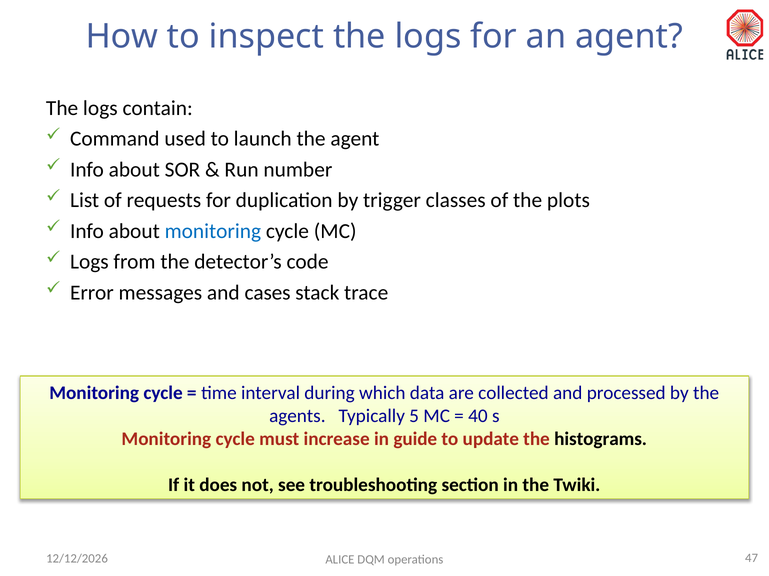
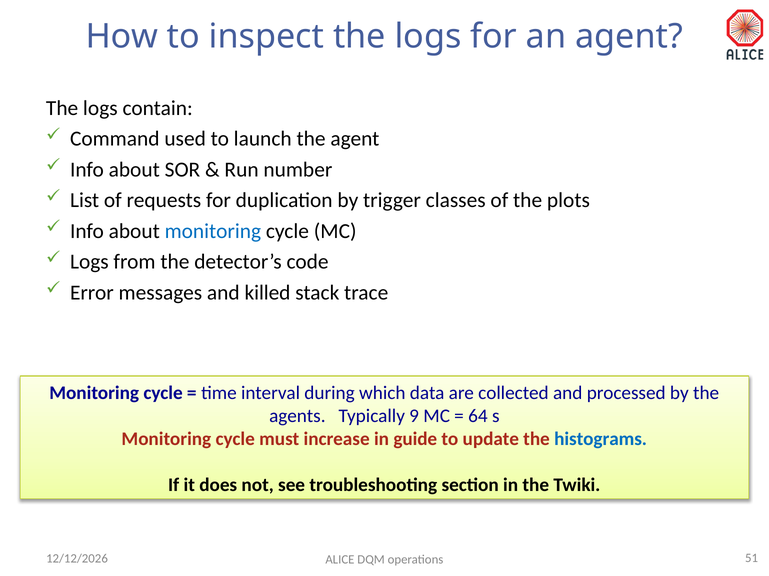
cases: cases -> killed
5: 5 -> 9
40: 40 -> 64
histograms colour: black -> blue
47: 47 -> 51
